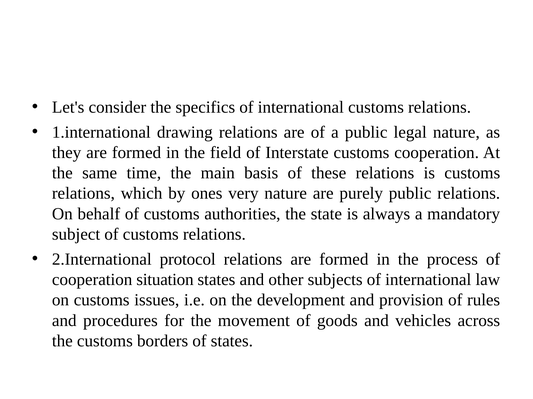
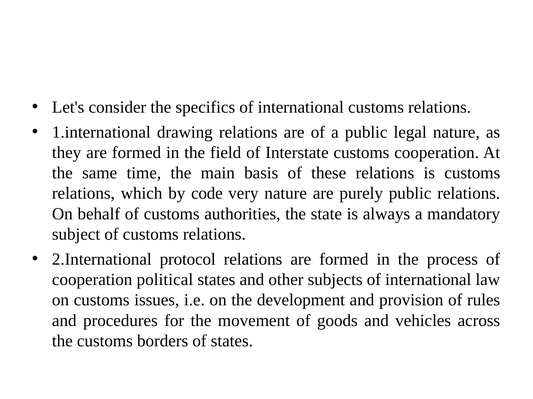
ones: ones -> code
situation: situation -> political
